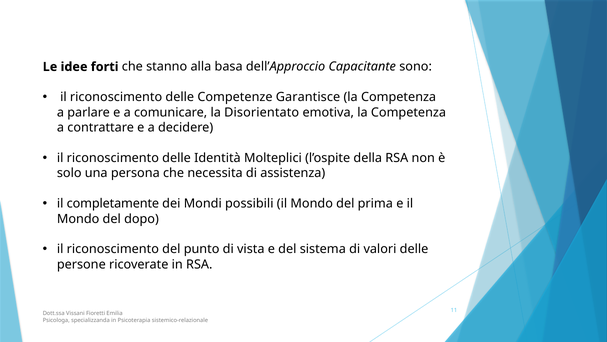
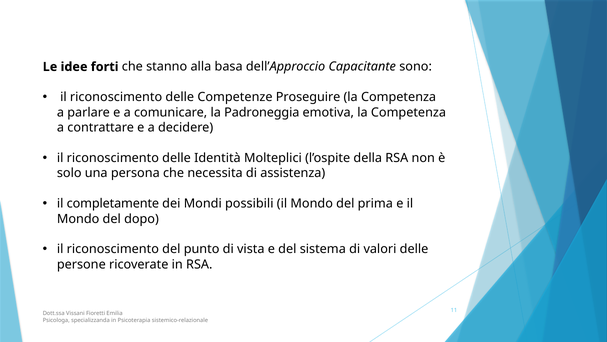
Garantisce: Garantisce -> Proseguire
Disorientato: Disorientato -> Padroneggia
